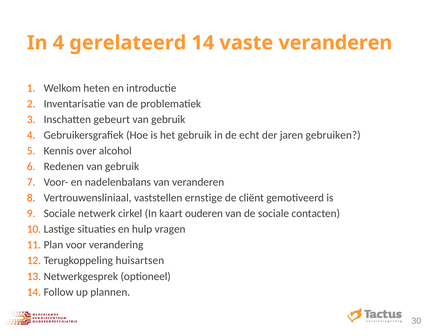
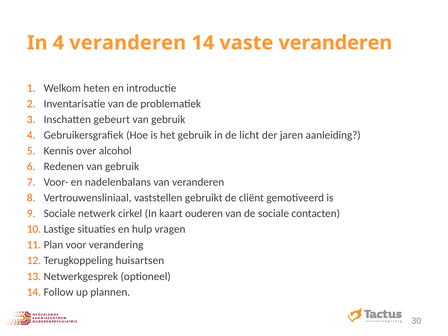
4 gerelateerd: gerelateerd -> veranderen
echt: echt -> licht
gebruiken: gebruiken -> aanleiding
ernstige: ernstige -> gebruikt
